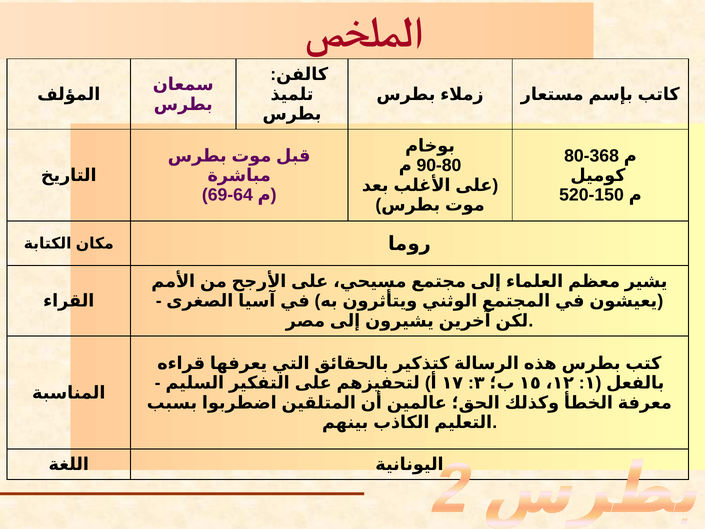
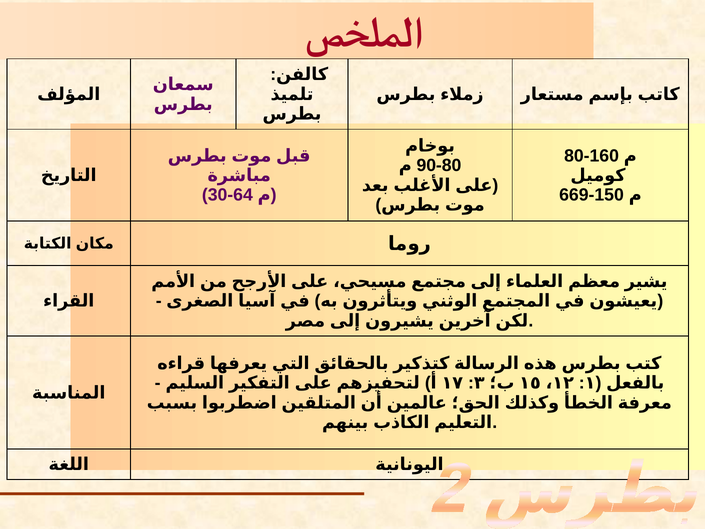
80-368: 80-368 -> 80-160
69-64: 69-64 -> 30-64
520-150: 520-150 -> 669-150
